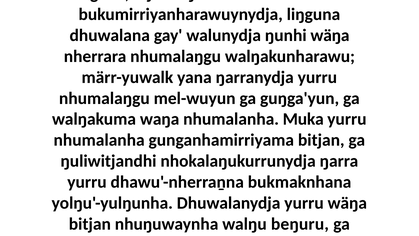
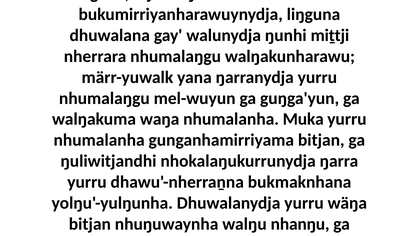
ŋunhi wäŋa: wäŋa -> miṯtji
beŋuru: beŋuru -> nhanŋu
